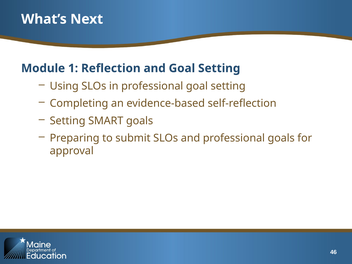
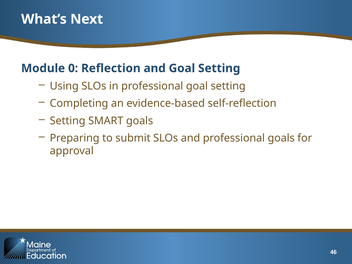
1: 1 -> 0
